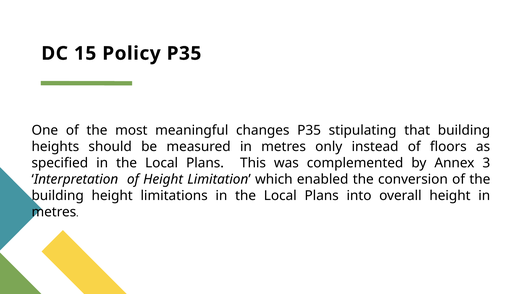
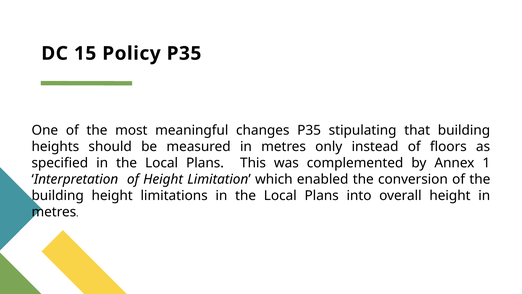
3: 3 -> 1
